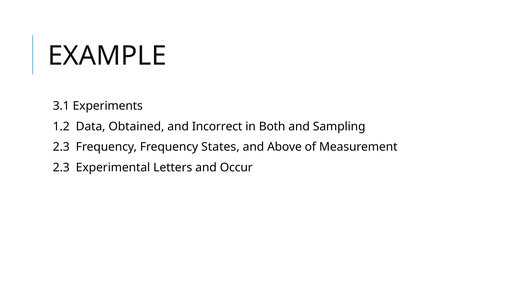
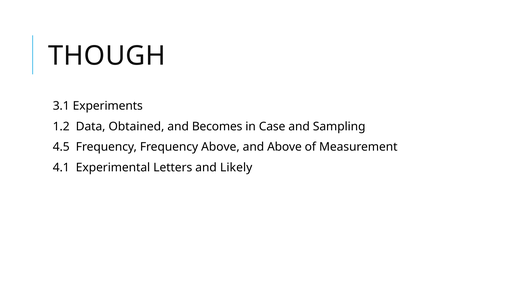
EXAMPLE: EXAMPLE -> THOUGH
Incorrect: Incorrect -> Becomes
Both: Both -> Case
2.3 at (61, 147): 2.3 -> 4.5
Frequency States: States -> Above
2.3 at (61, 168): 2.3 -> 4.1
Occur: Occur -> Likely
